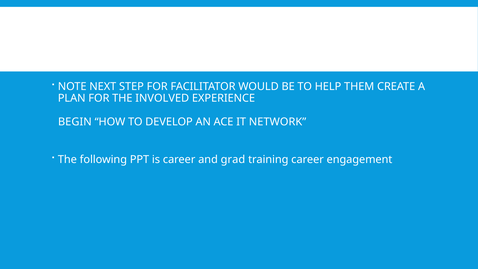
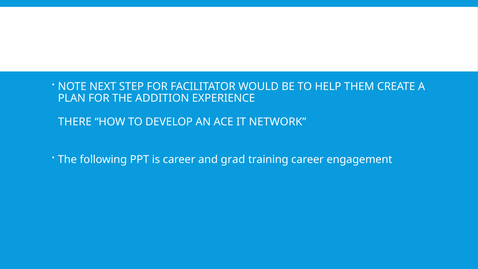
INVOLVED: INVOLVED -> ADDITION
BEGIN: BEGIN -> THERE
